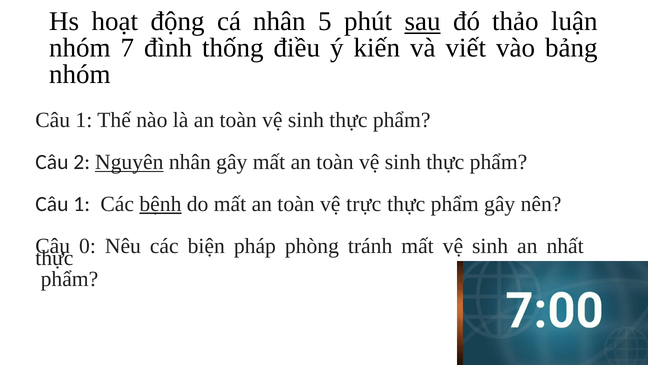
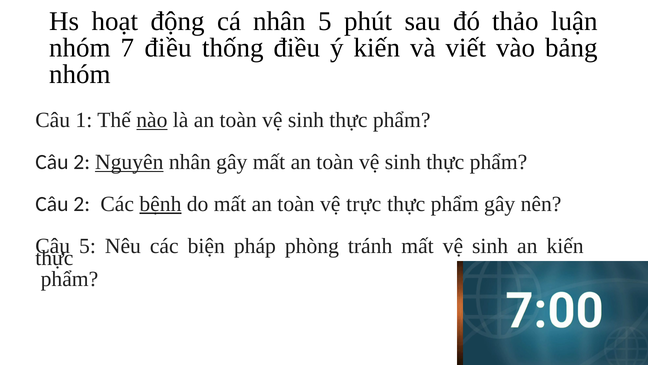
sau underline: present -> none
7 đình: đình -> điều
nào underline: none -> present
1 at (82, 204): 1 -> 2
0 at (87, 246): 0 -> 5
an nhất: nhất -> kiến
